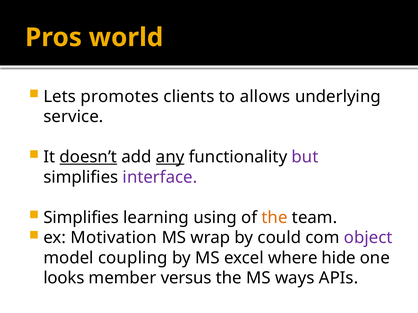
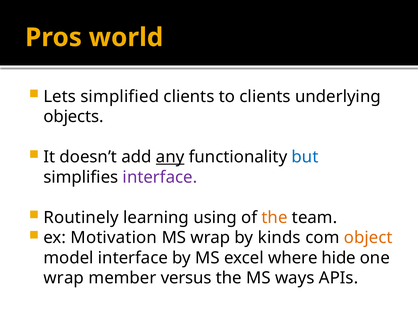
promotes: promotes -> simplified
to allows: allows -> clients
service: service -> objects
doesn’t underline: present -> none
but colour: purple -> blue
Simplifies at (81, 218): Simplifies -> Routinely
could: could -> kinds
object colour: purple -> orange
model coupling: coupling -> interface
looks at (64, 278): looks -> wrap
